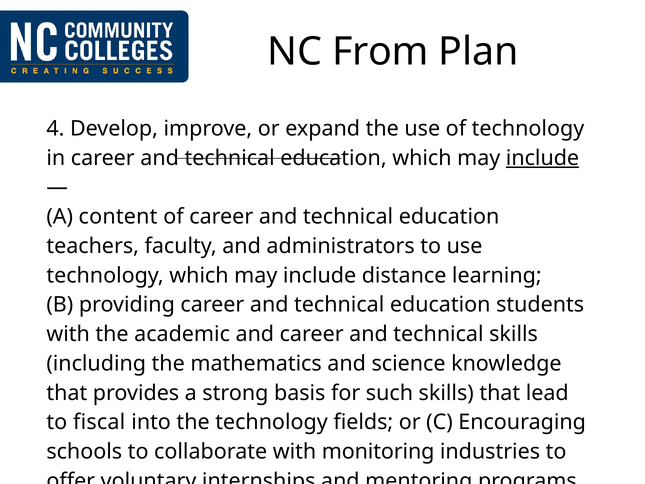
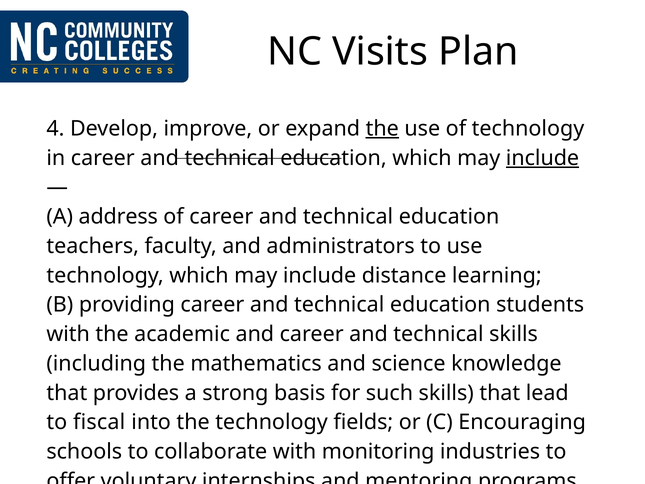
From: From -> Visits
the at (382, 129) underline: none -> present
content: content -> address
